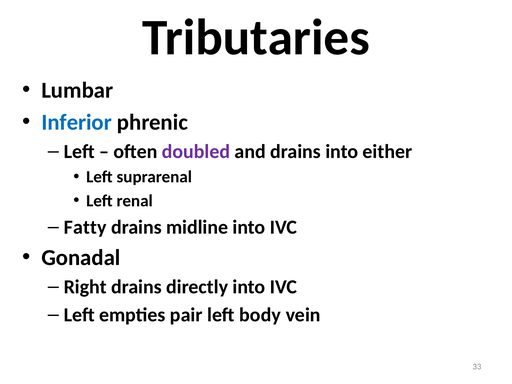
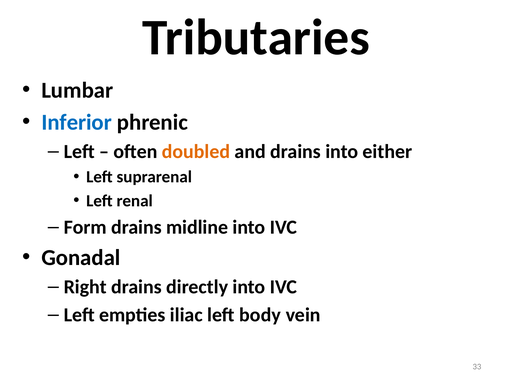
doubled colour: purple -> orange
Fatty: Fatty -> Form
pair: pair -> iliac
